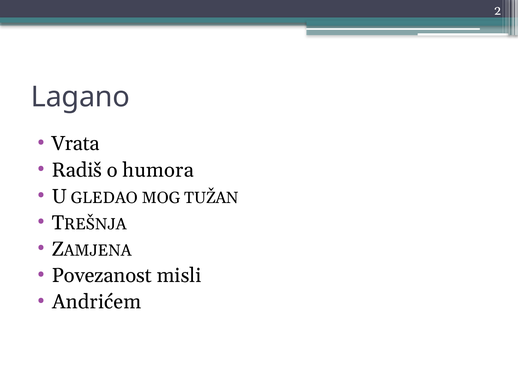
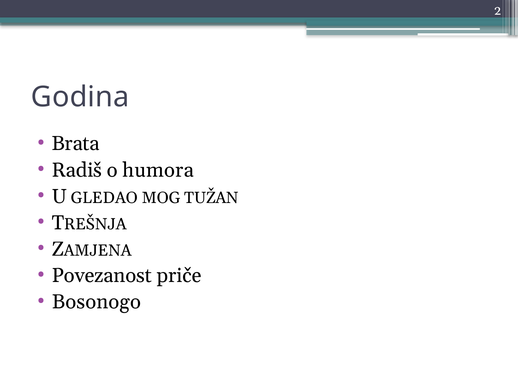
Lagano: Lagano -> Godina
Vrata: Vrata -> Brata
misli: misli -> priče
Andrićem: Andrićem -> Bosonogo
